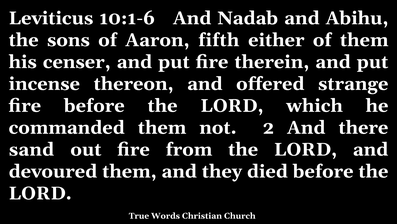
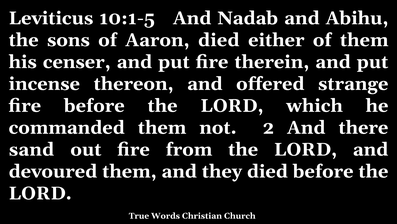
10:1-6: 10:1-6 -> 10:1-5
Aaron fifth: fifth -> died
